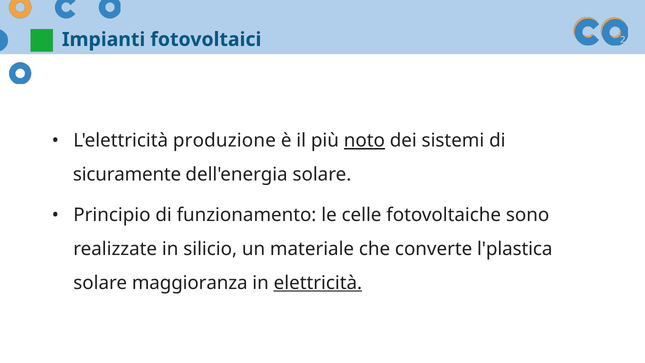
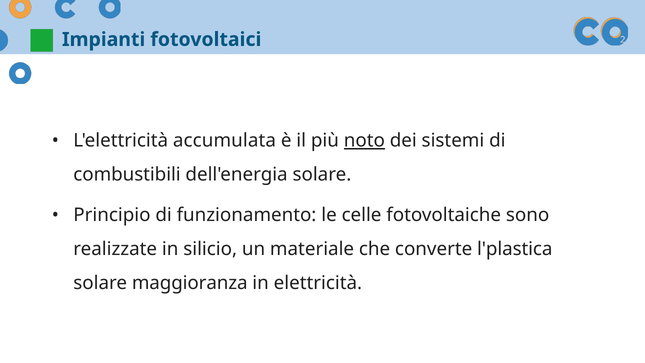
produzione: produzione -> accumulata
sicuramente: sicuramente -> combustibili
elettricità underline: present -> none
